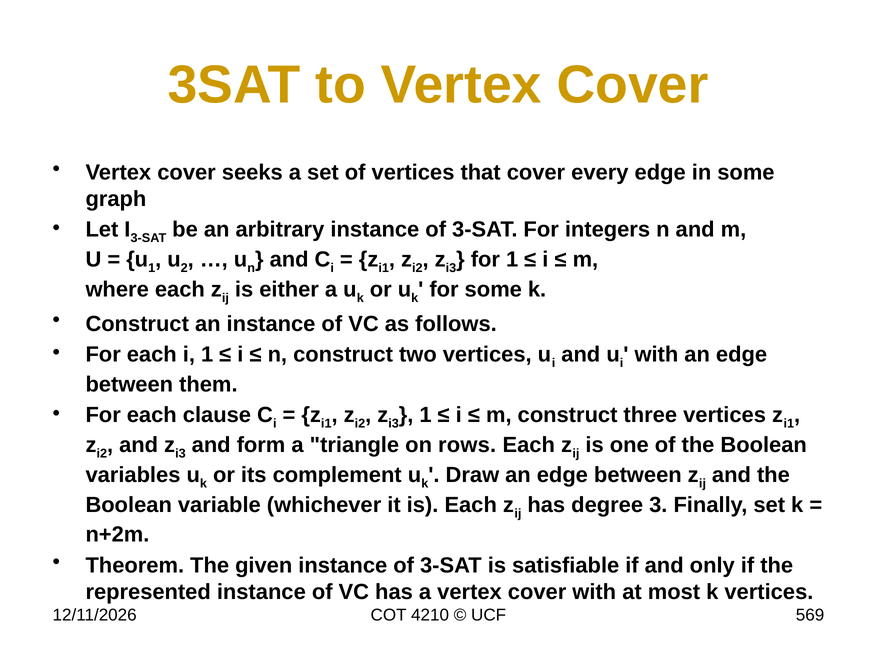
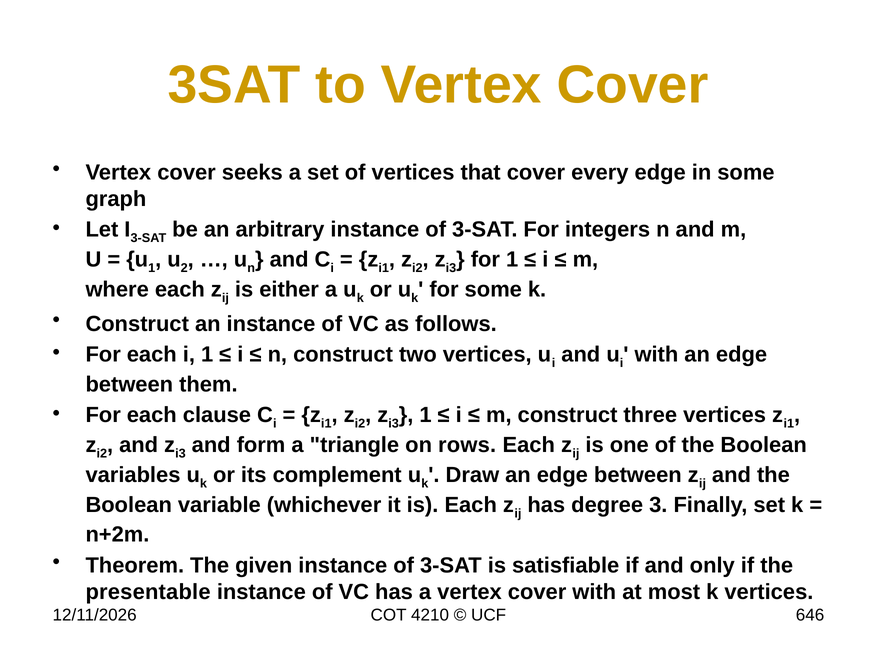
represented: represented -> presentable
569: 569 -> 646
